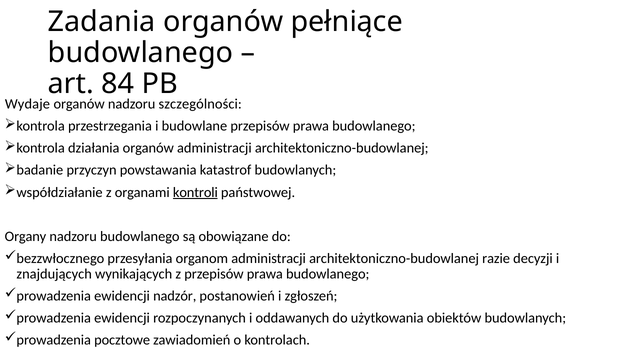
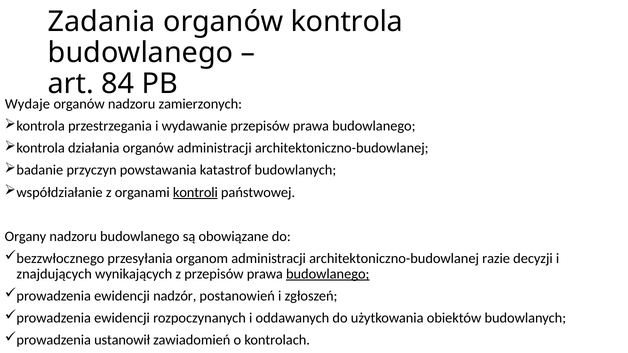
organów pełniące: pełniące -> kontrola
szczególności: szczególności -> zamierzonych
budowlane: budowlane -> wydawanie
budowlanego at (328, 274) underline: none -> present
pocztowe: pocztowe -> ustanowił
